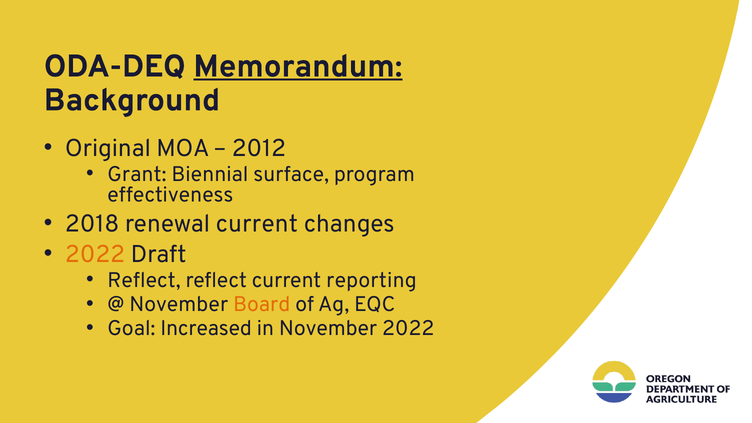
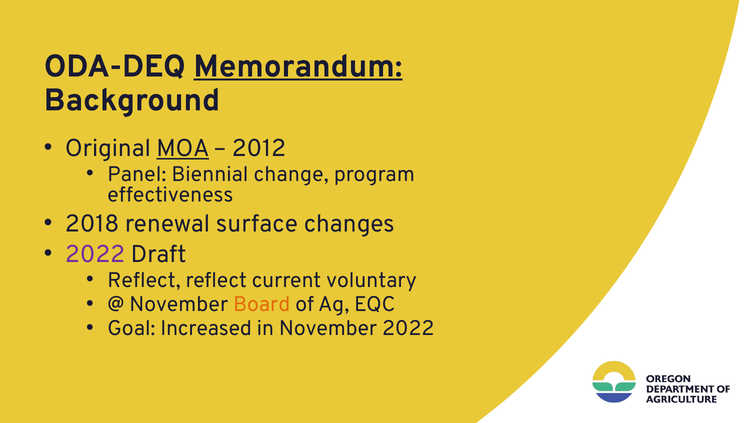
MOA underline: none -> present
Grant: Grant -> Panel
surface: surface -> change
renewal current: current -> surface
2022 at (95, 254) colour: orange -> purple
reporting: reporting -> voluntary
